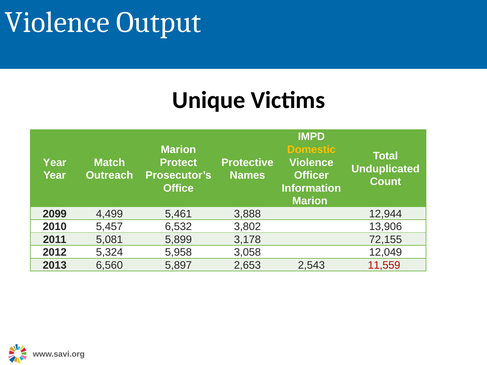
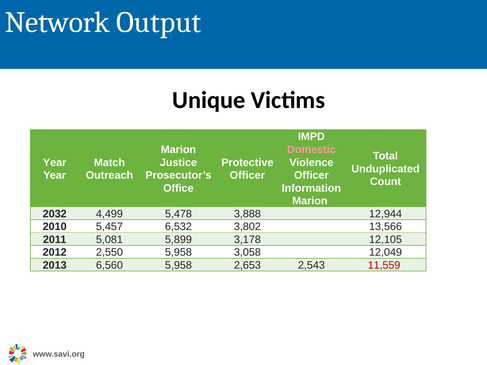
Violence at (57, 22): Violence -> Network
Domestic colour: yellow -> pink
Protect: Protect -> Justice
Names at (247, 175): Names -> Officer
2099: 2099 -> 2032
5,461: 5,461 -> 5,478
13,906: 13,906 -> 13,566
72,155: 72,155 -> 12,105
5,324: 5,324 -> 2,550
6,560 5,897: 5,897 -> 5,958
